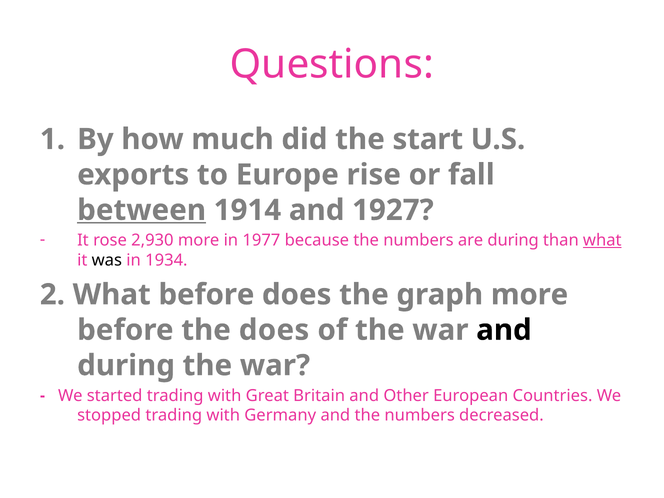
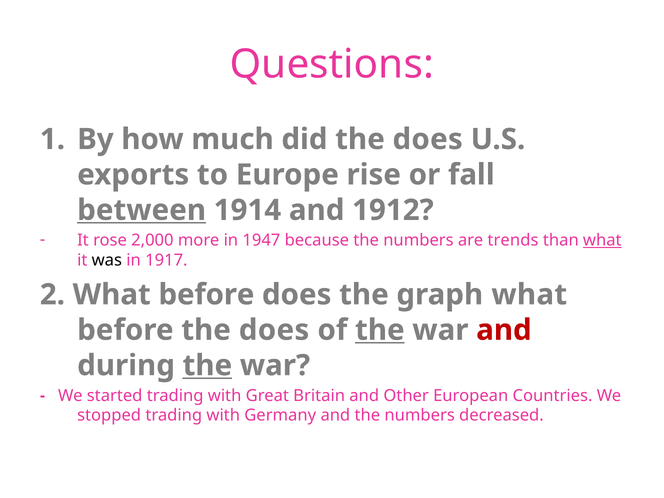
did the start: start -> does
1927: 1927 -> 1912
2,930: 2,930 -> 2,000
1977: 1977 -> 1947
are during: during -> trends
1934: 1934 -> 1917
graph more: more -> what
the at (380, 330) underline: none -> present
and at (504, 330) colour: black -> red
the at (207, 365) underline: none -> present
